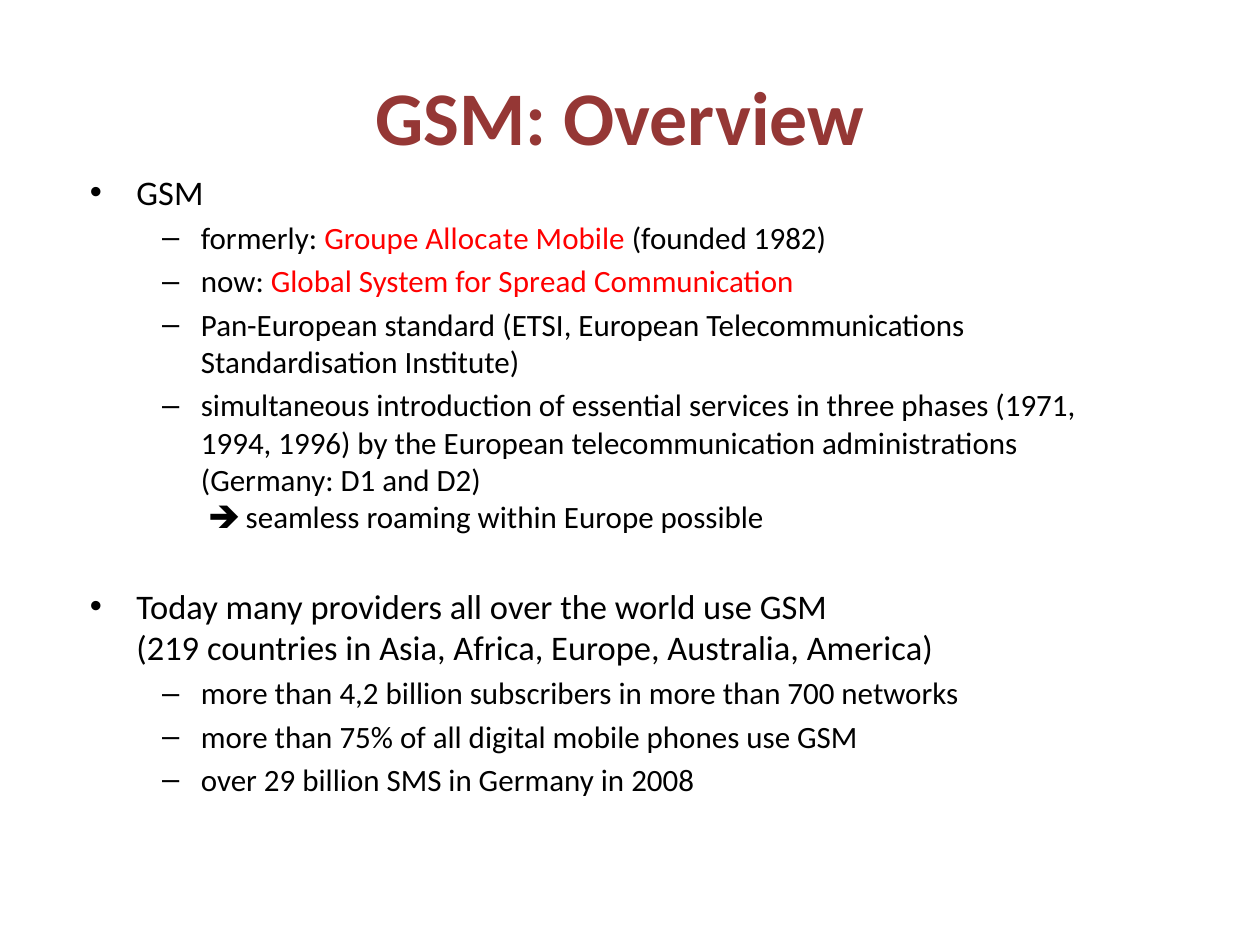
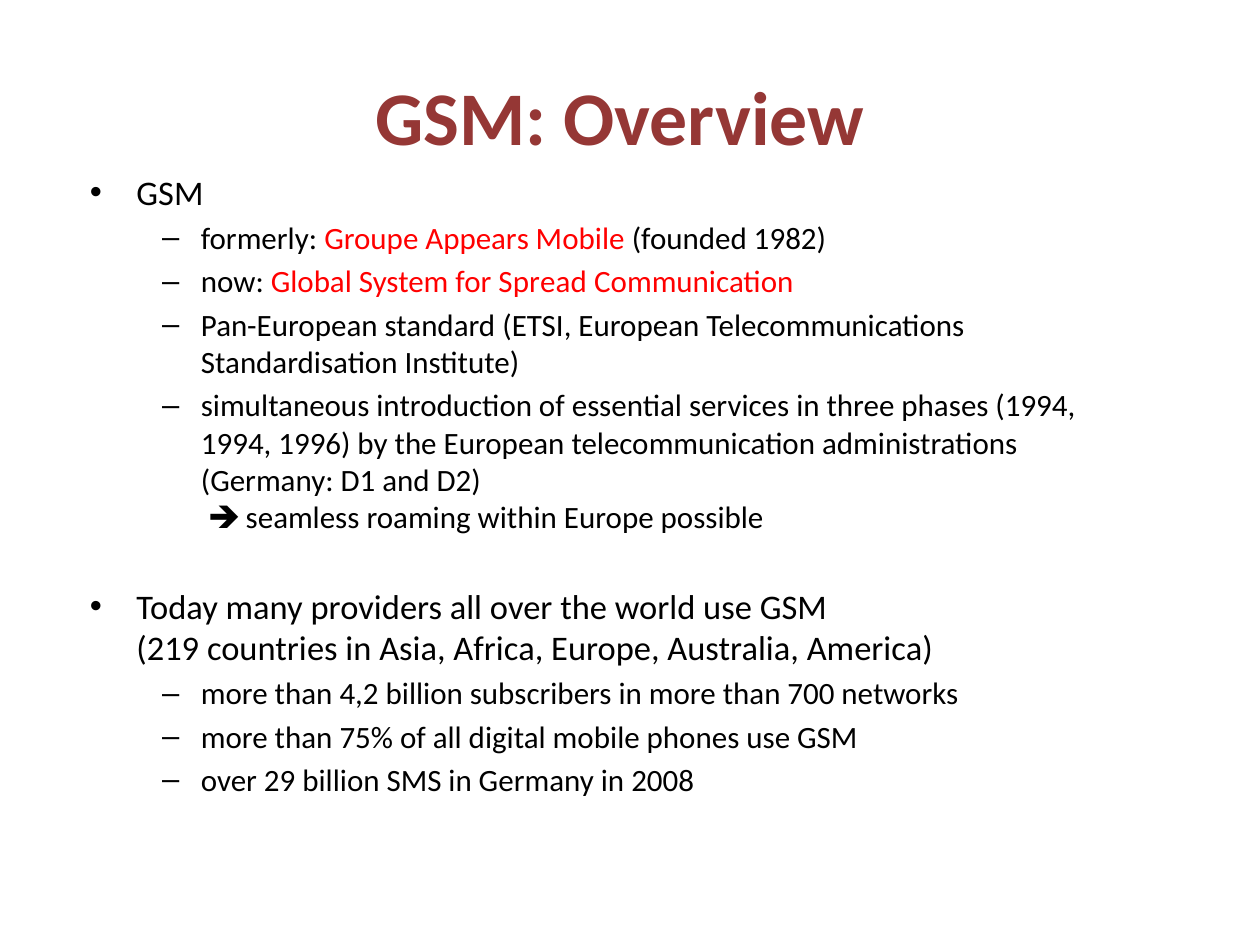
Allocate: Allocate -> Appears
phases 1971: 1971 -> 1994
